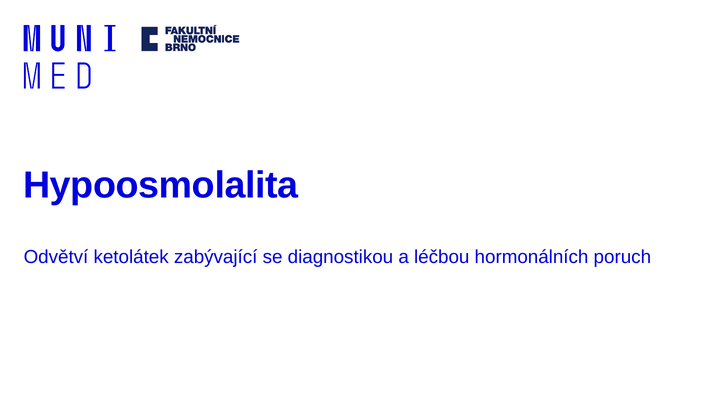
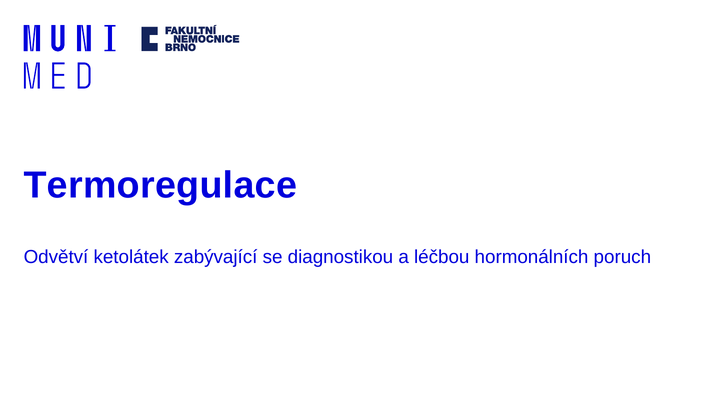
Hypoosmolalita: Hypoosmolalita -> Termoregulace
